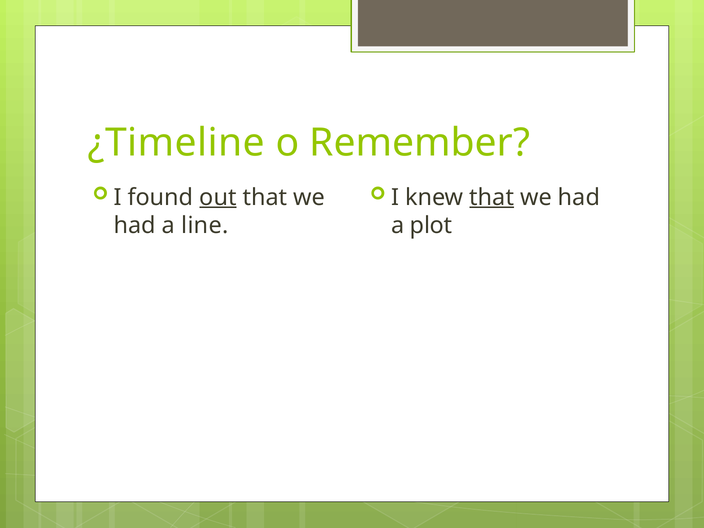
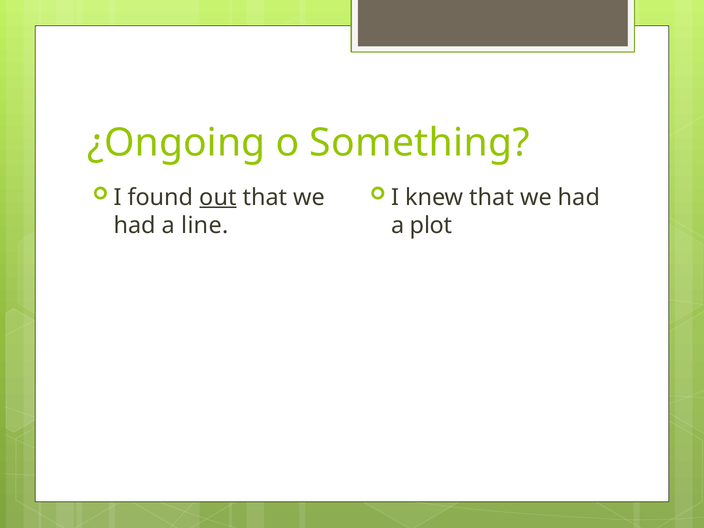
¿Timeline: ¿Timeline -> ¿Ongoing
Remember: Remember -> Something
that at (492, 197) underline: present -> none
